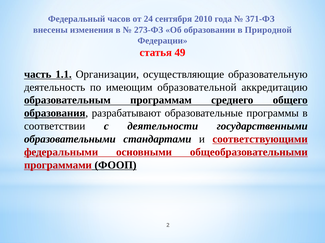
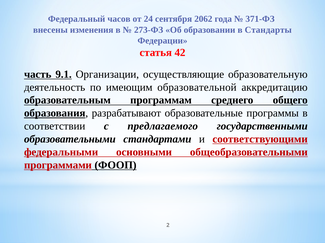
2010: 2010 -> 2062
Природной: Природной -> Стандарты
49: 49 -> 42
1.1: 1.1 -> 9.1
деятельности: деятельности -> предлагаемого
